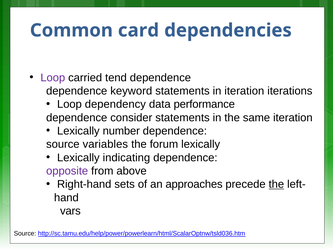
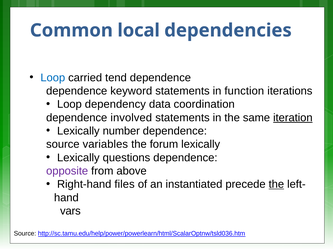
card: card -> local
Loop at (53, 78) colour: purple -> blue
in iteration: iteration -> function
performance: performance -> coordination
consider: consider -> involved
iteration at (293, 117) underline: none -> present
indicating: indicating -> questions
sets: sets -> files
approaches: approaches -> instantiated
